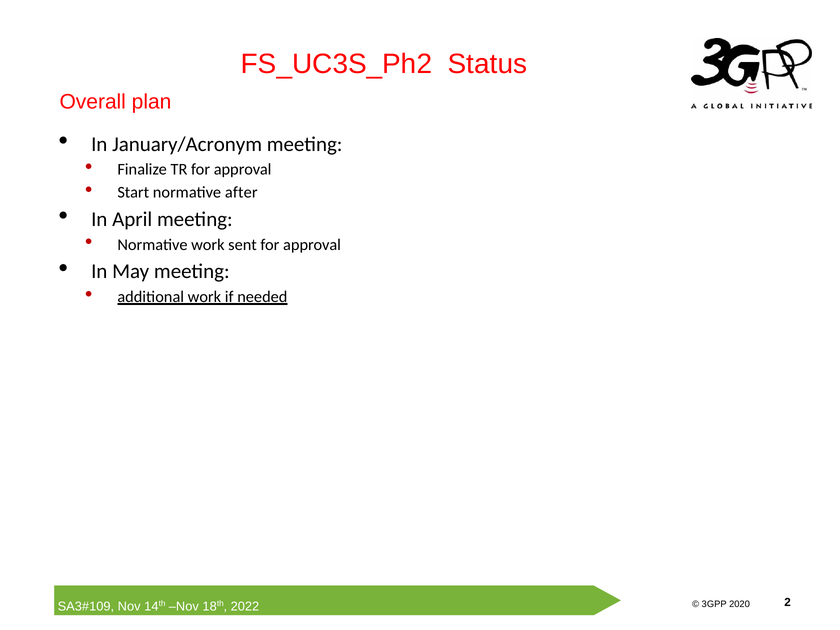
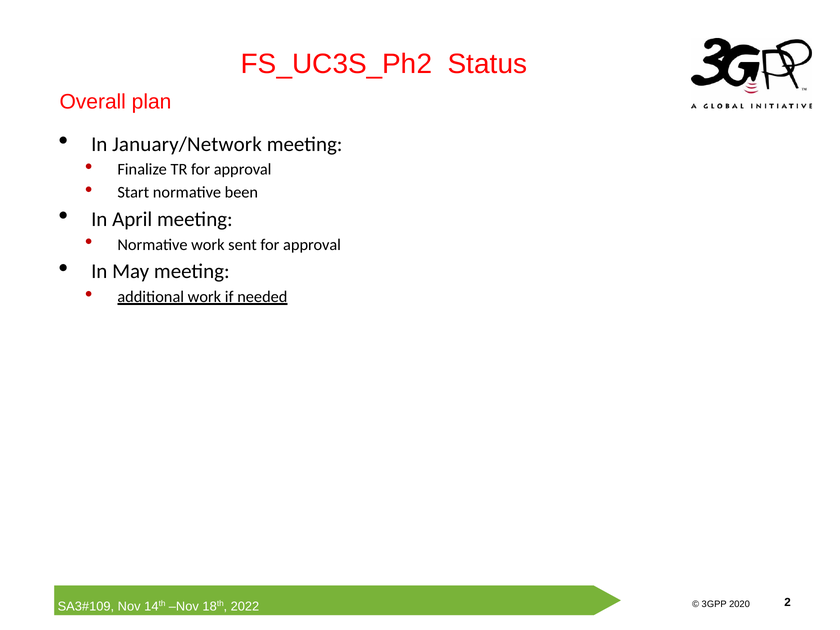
January/Acronym: January/Acronym -> January/Network
after: after -> been
